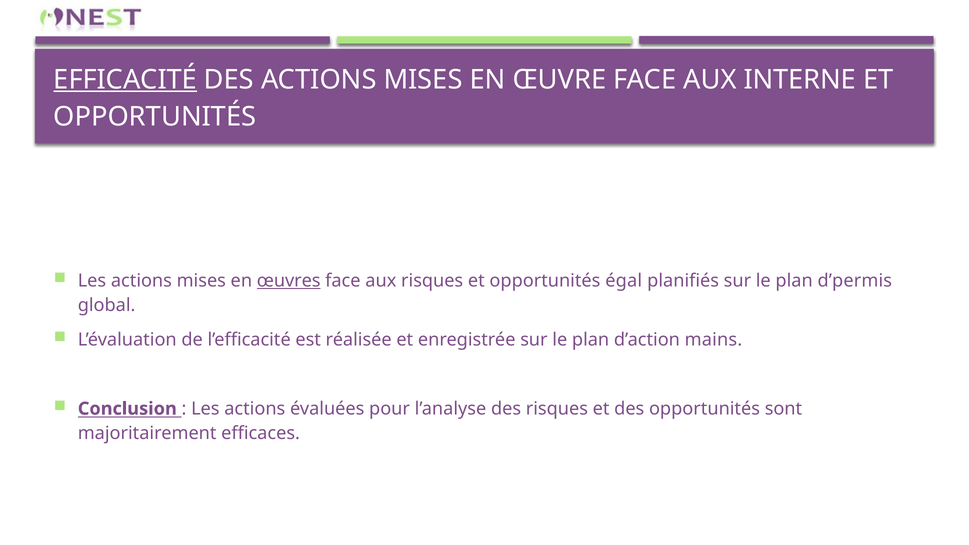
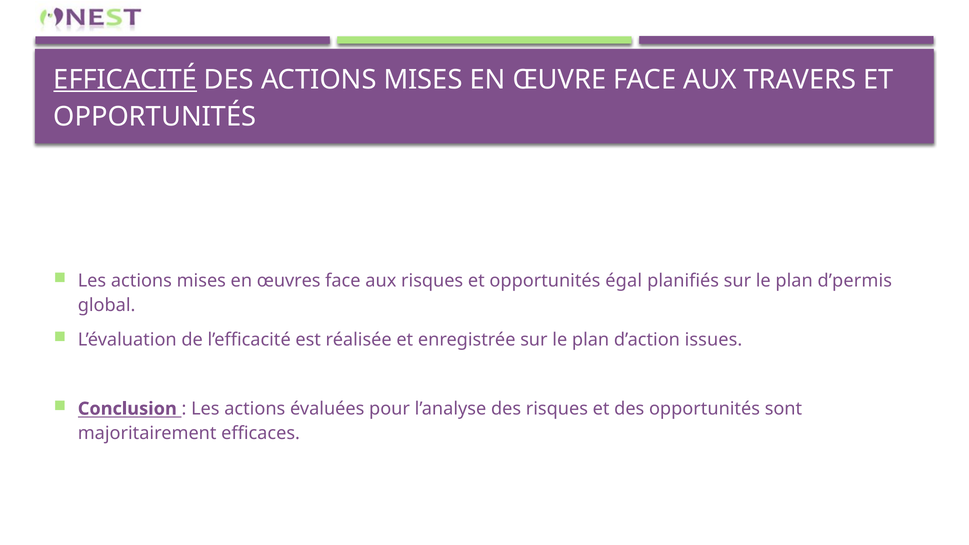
INTERNE: INTERNE -> TRAVERS
œuvres underline: present -> none
mains: mains -> issues
